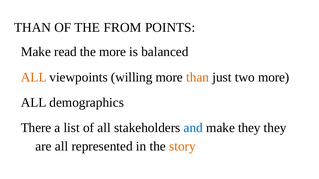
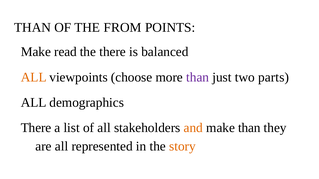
the more: more -> there
willing: willing -> choose
than at (198, 77) colour: orange -> purple
two more: more -> parts
and colour: blue -> orange
make they: they -> than
